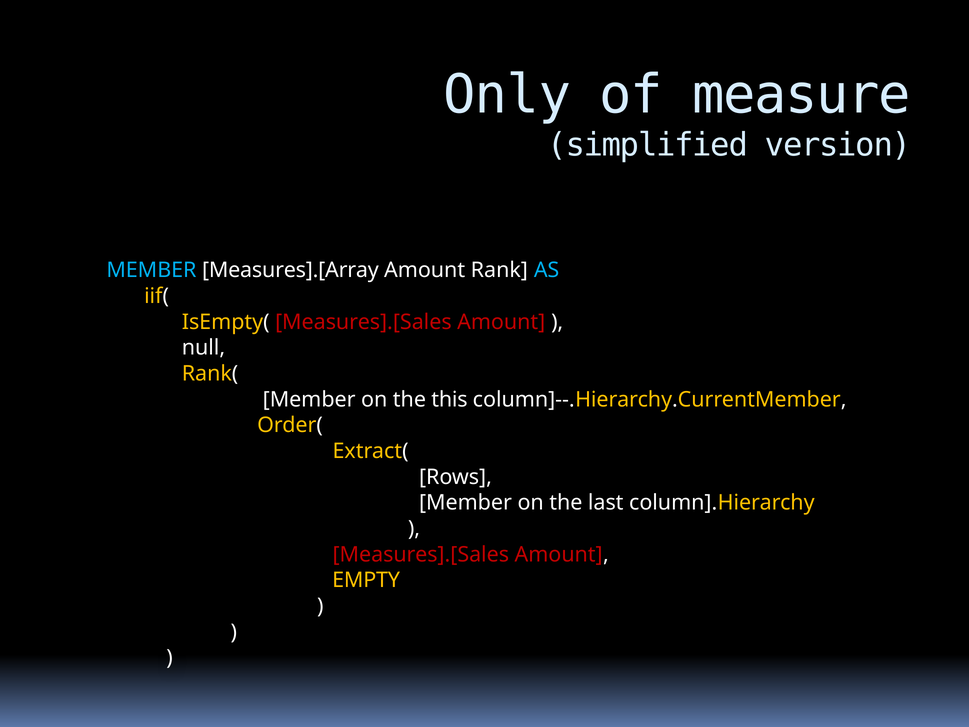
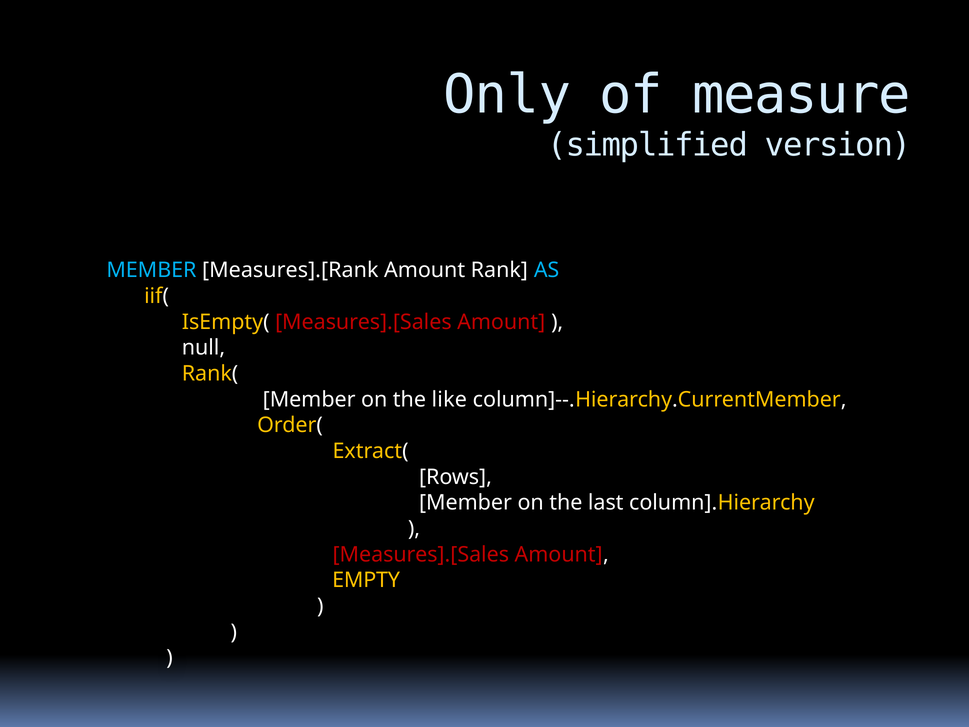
Measures].[Array: Measures].[Array -> Measures].[Rank
this: this -> like
